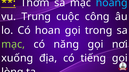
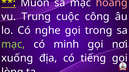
Thơm: Thơm -> Muôn
hoang colour: light blue -> pink
hoan: hoan -> nghe
năng: năng -> minh
